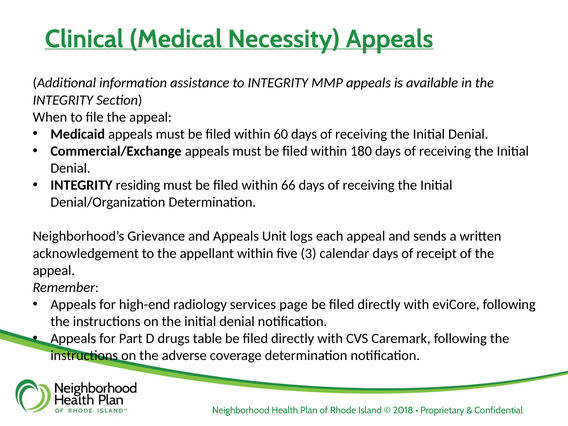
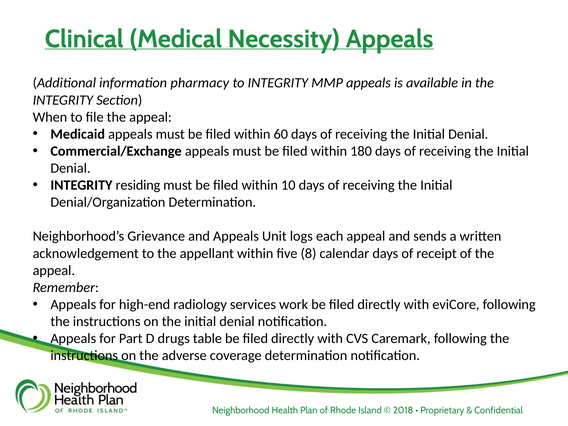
assistance: assistance -> pharmacy
66: 66 -> 10
3: 3 -> 8
page: page -> work
